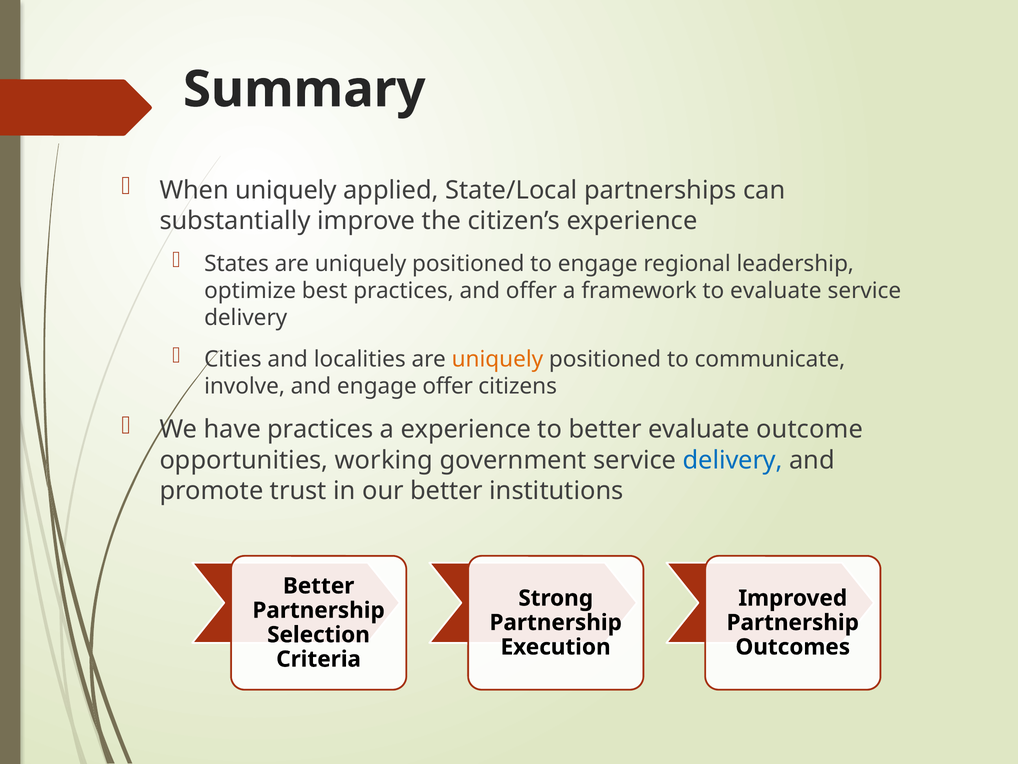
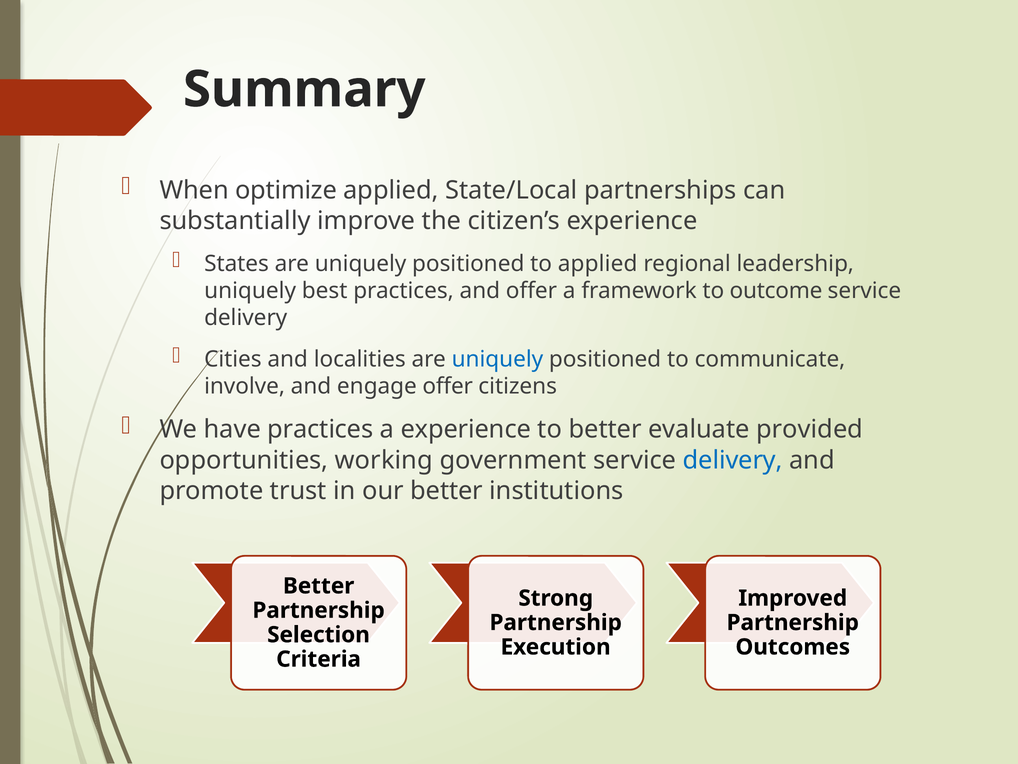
When uniquely: uniquely -> optimize
to engage: engage -> applied
optimize at (250, 291): optimize -> uniquely
to evaluate: evaluate -> outcome
uniquely at (497, 359) colour: orange -> blue
outcome: outcome -> provided
